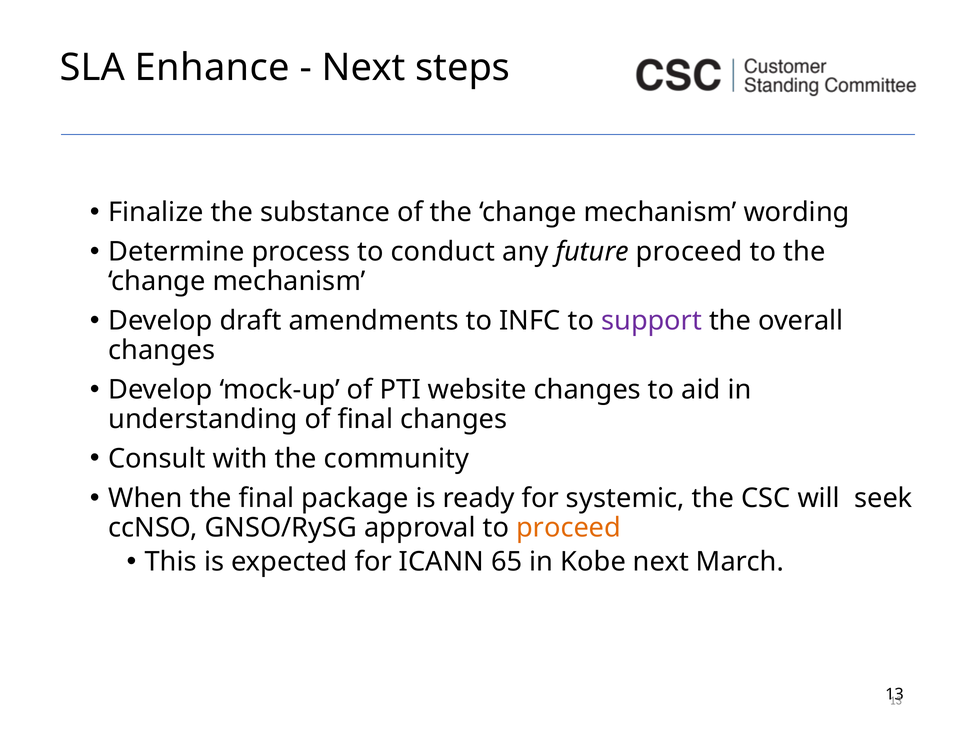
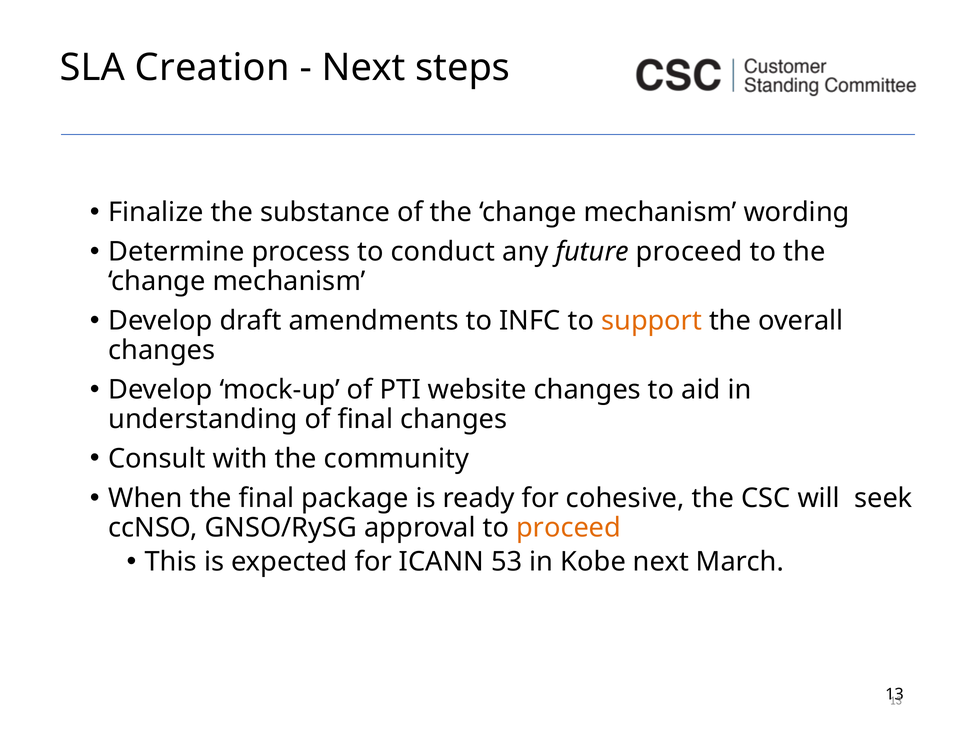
Enhance: Enhance -> Creation
support colour: purple -> orange
systemic: systemic -> cohesive
65: 65 -> 53
